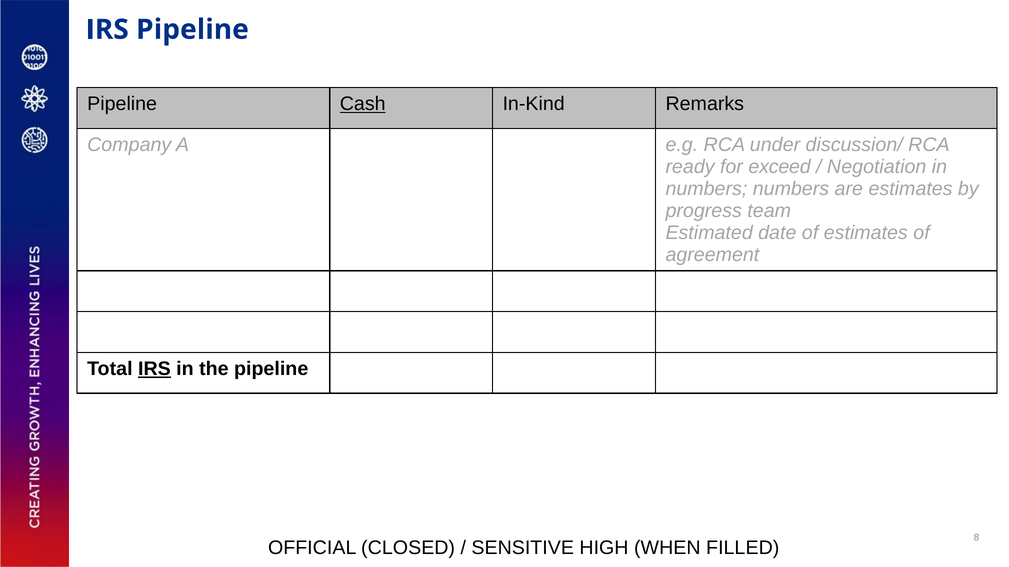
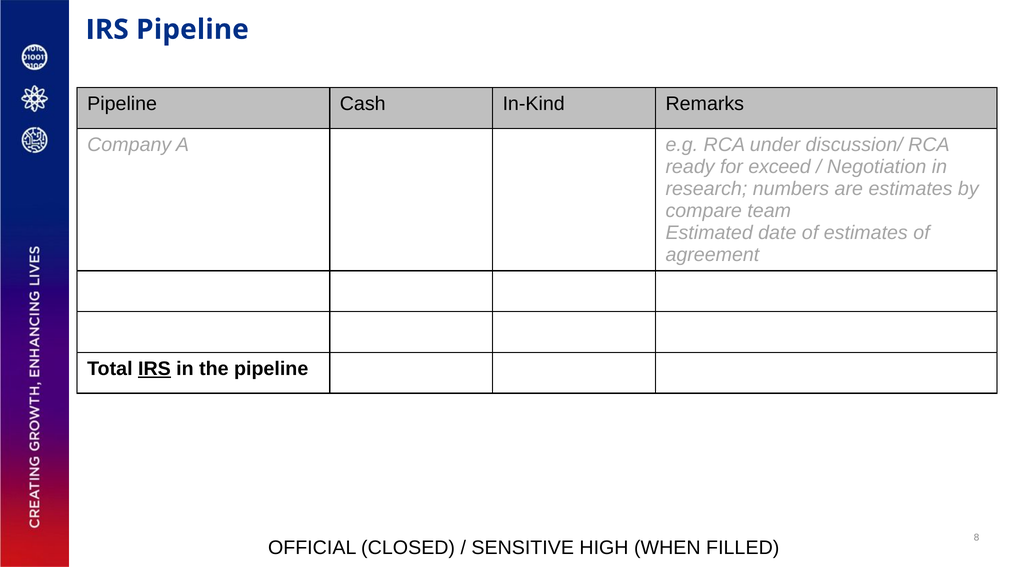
Cash underline: present -> none
numbers at (706, 189): numbers -> research
progress: progress -> compare
